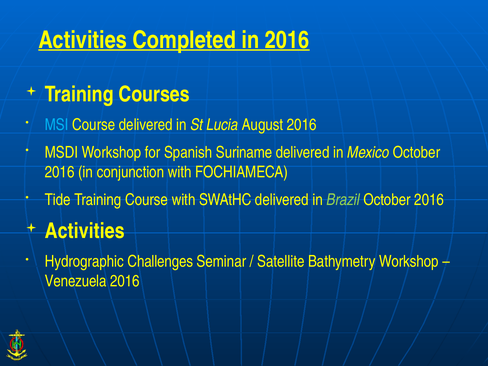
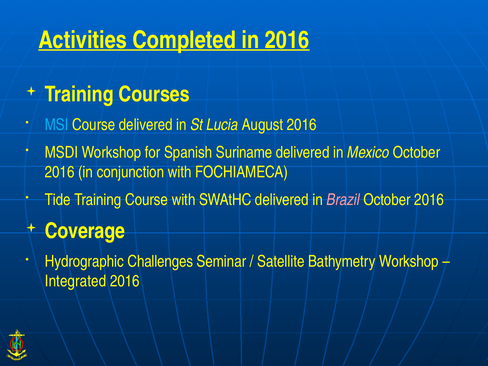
Brazil colour: light green -> pink
Activities at (85, 231): Activities -> Coverage
Venezuela: Venezuela -> Integrated
